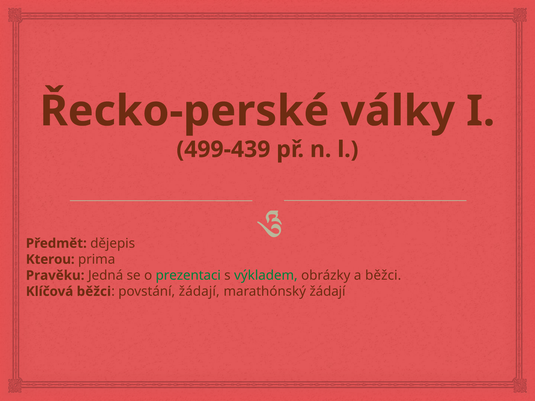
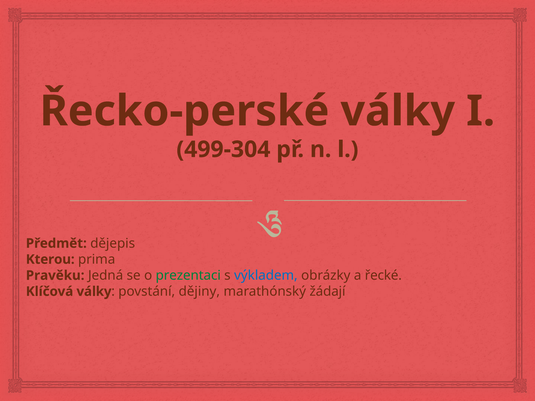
499-439: 499-439 -> 499-304
výkladem colour: green -> blue
a běžci: běžci -> řecké
Klíčová běžci: běžci -> války
povstání žádají: žádají -> dějiny
